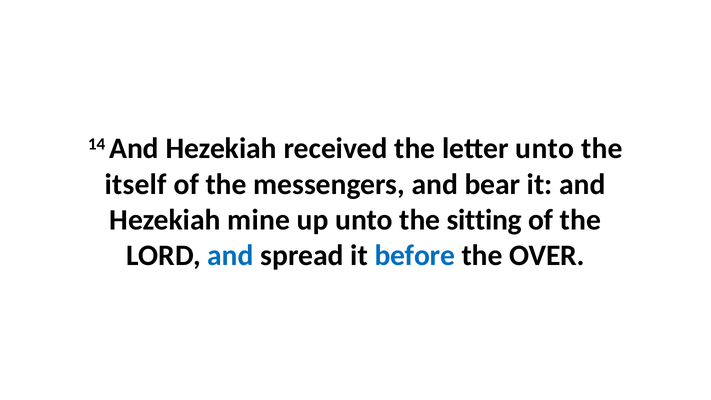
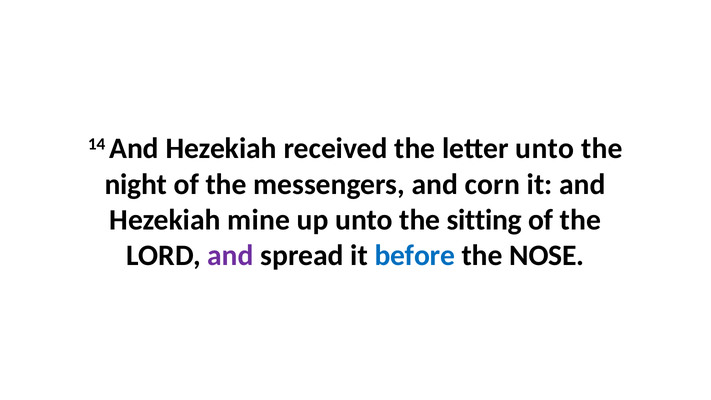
itself: itself -> night
bear: bear -> corn
and at (231, 255) colour: blue -> purple
OVER: OVER -> NOSE
